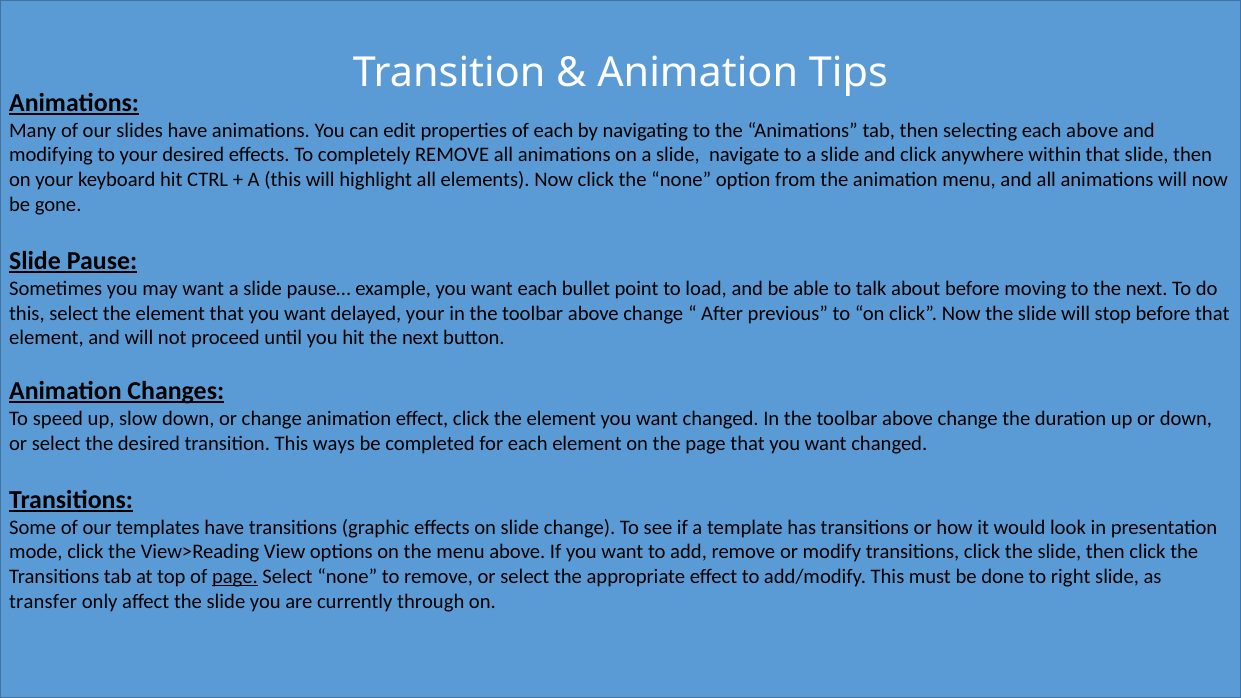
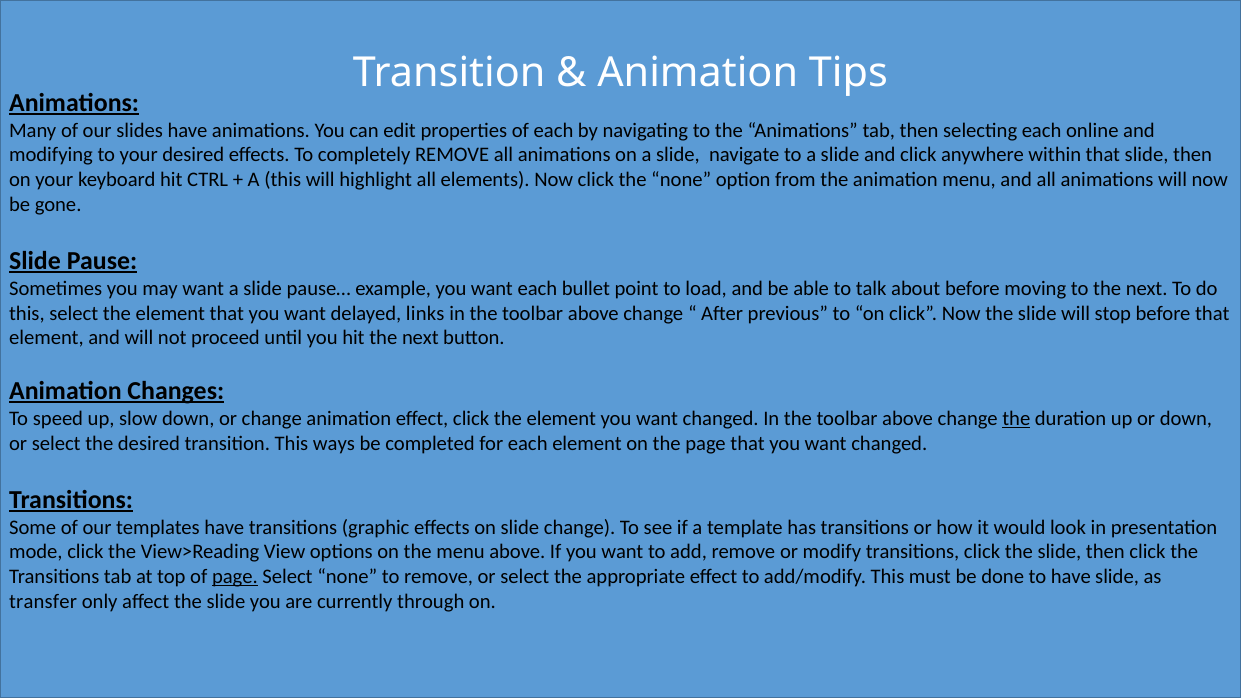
each above: above -> online
delayed your: your -> links
the at (1016, 419) underline: none -> present
to right: right -> have
